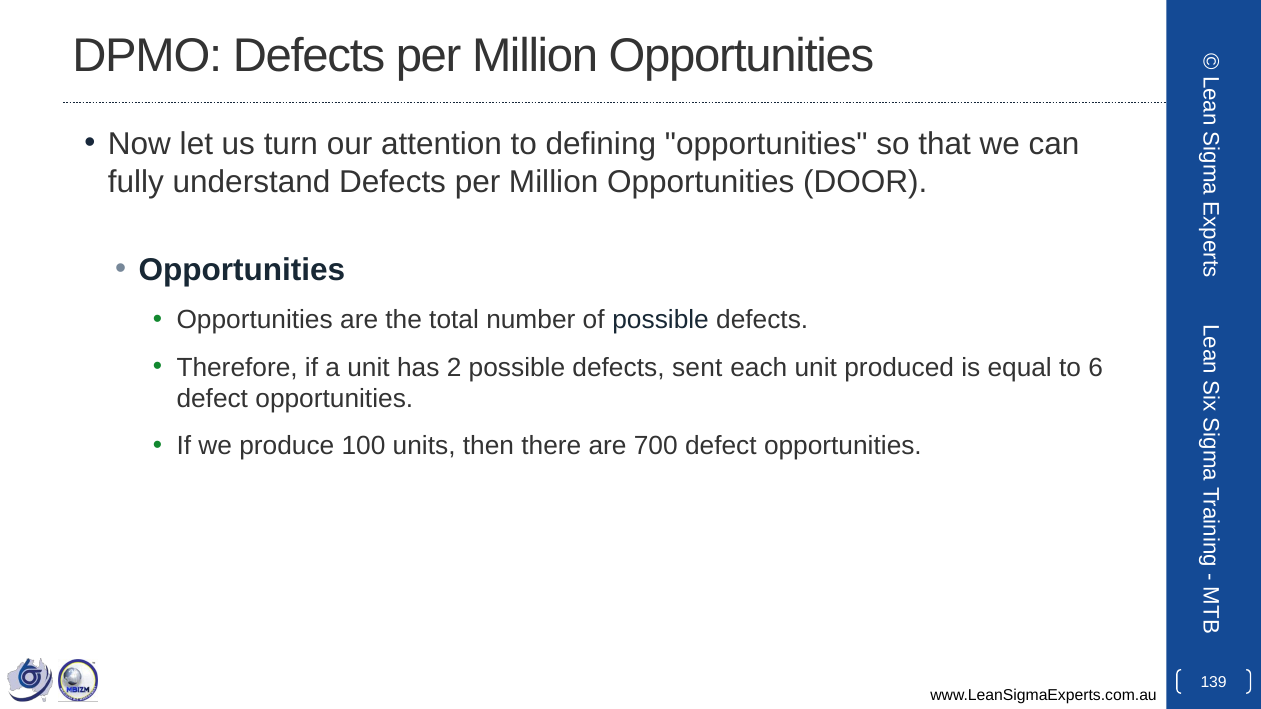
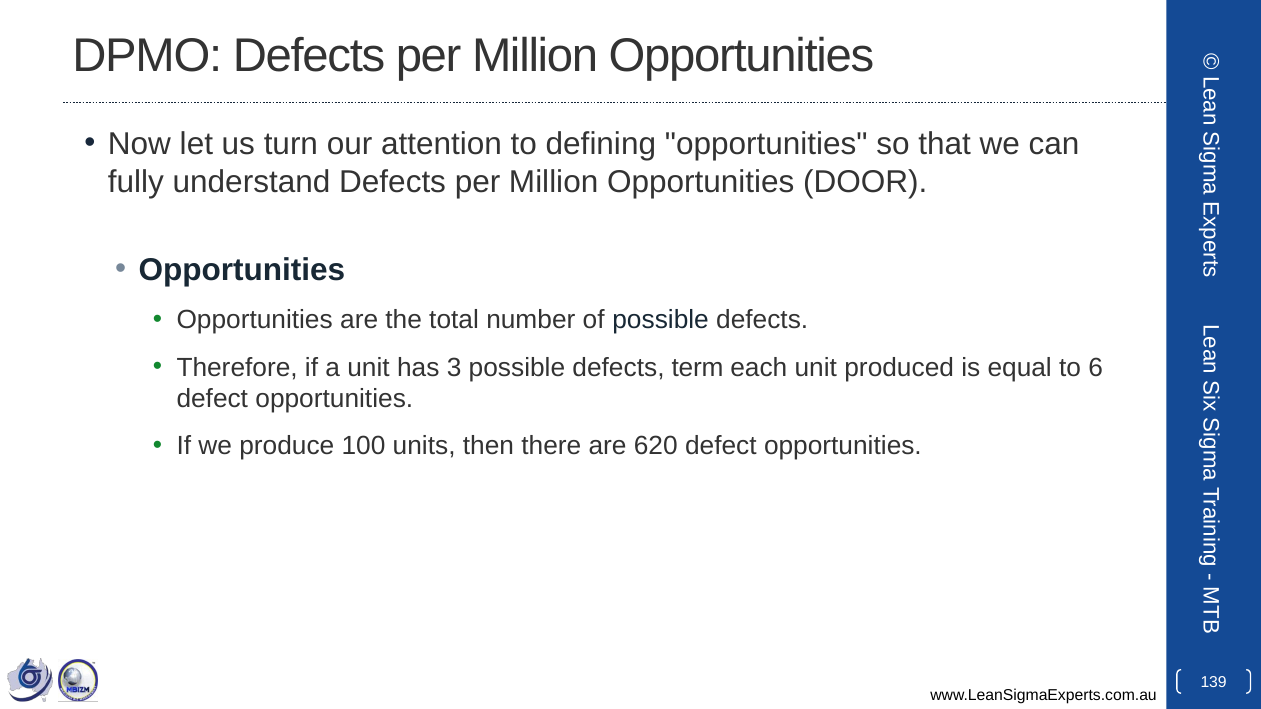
2: 2 -> 3
sent: sent -> term
700: 700 -> 620
